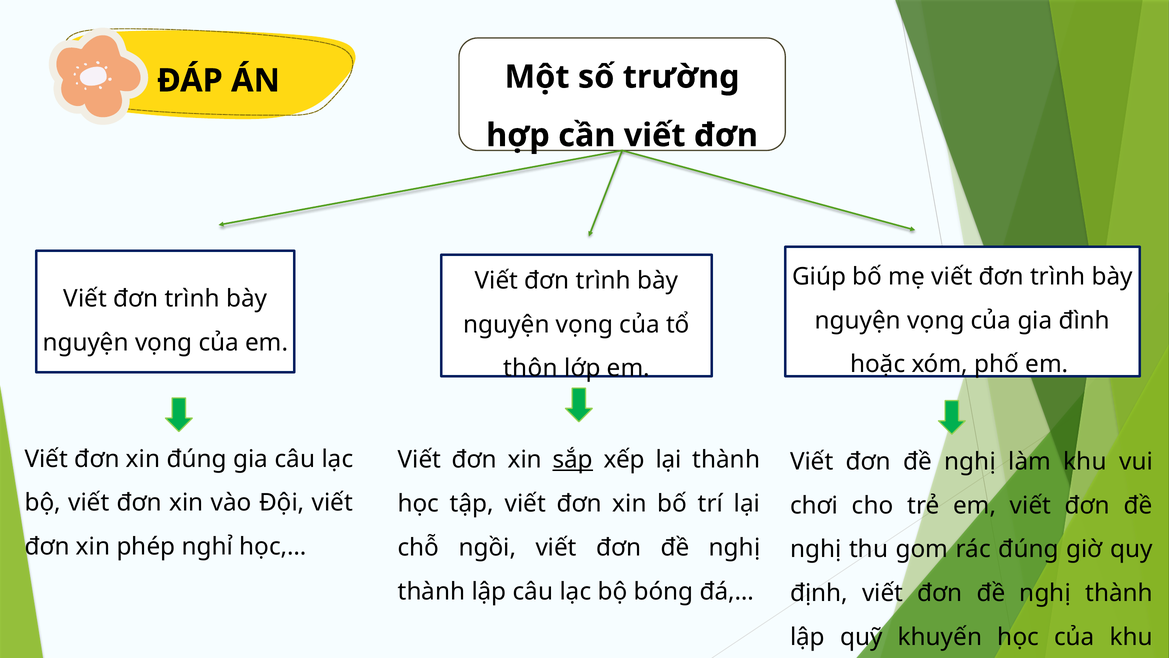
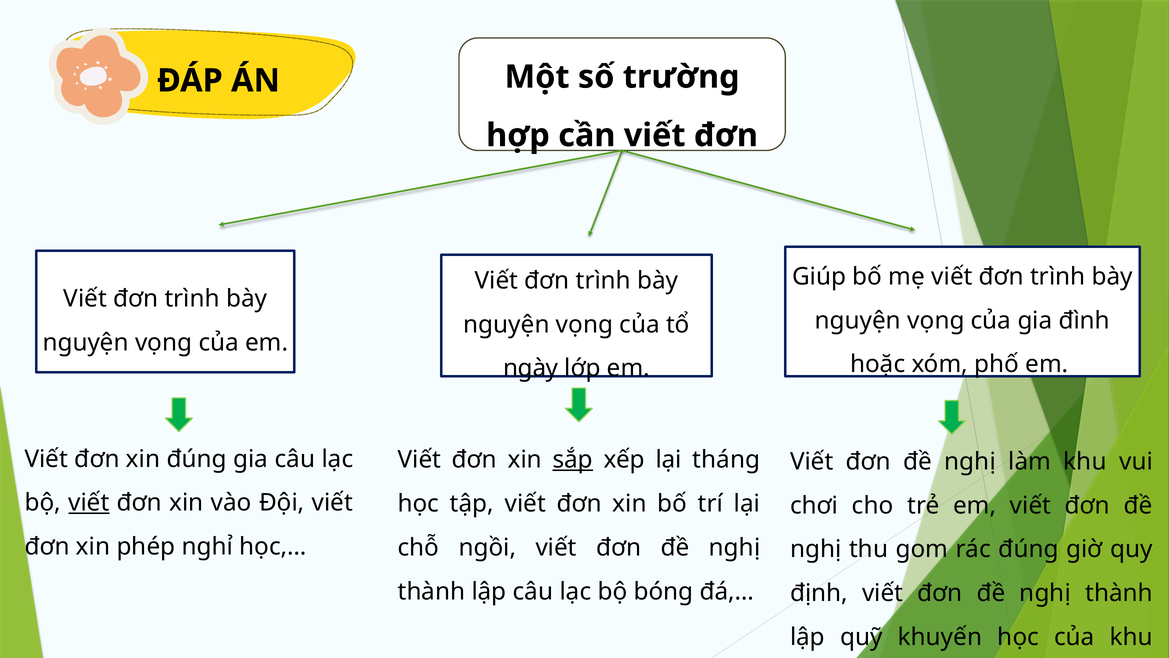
thôn: thôn -> ngày
lại thành: thành -> tháng
viết at (89, 503) underline: none -> present
